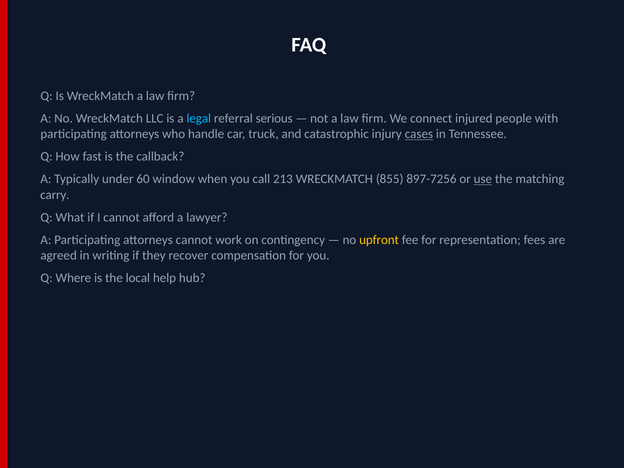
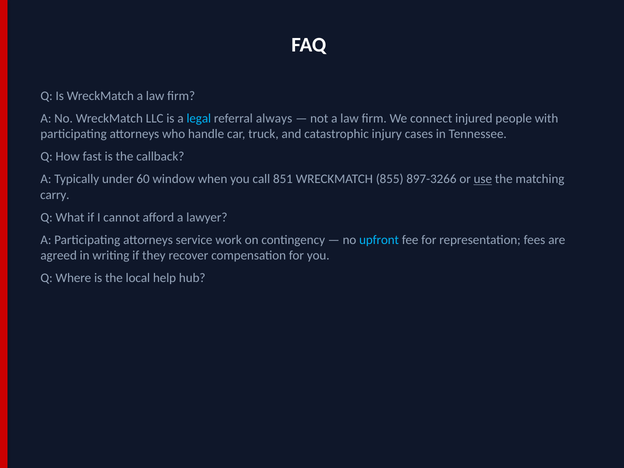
serious: serious -> always
cases underline: present -> none
213: 213 -> 851
897-7256: 897-7256 -> 897-3266
attorneys cannot: cannot -> service
upfront colour: yellow -> light blue
